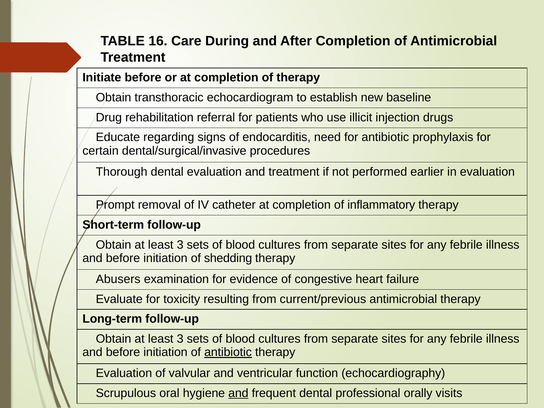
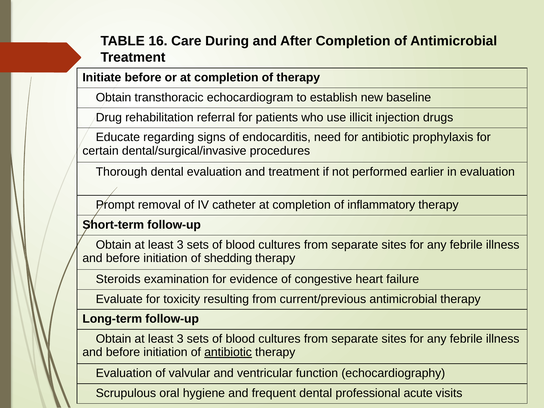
Abusers: Abusers -> Steroids
and at (238, 393) underline: present -> none
orally: orally -> acute
